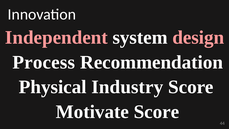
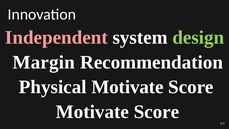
design colour: pink -> light green
Process: Process -> Margin
Physical Industry: Industry -> Motivate
